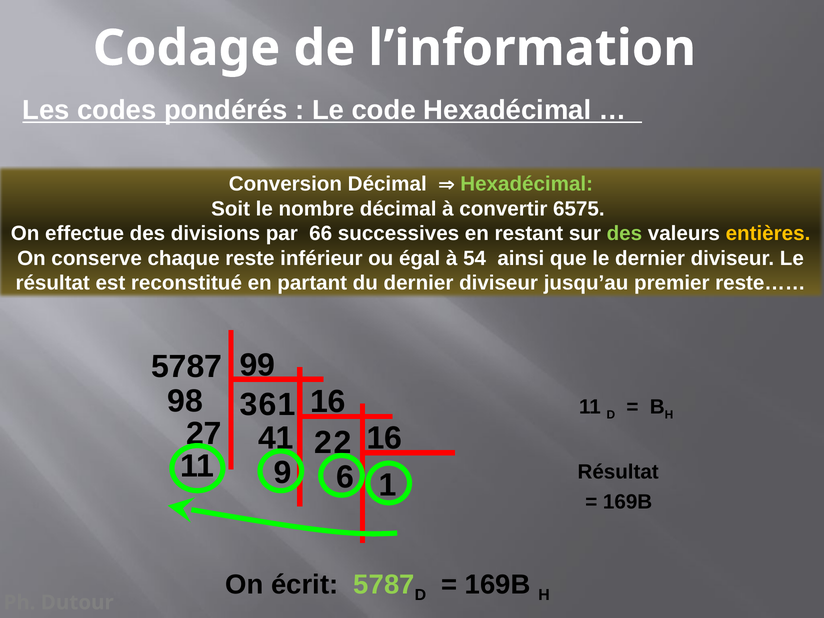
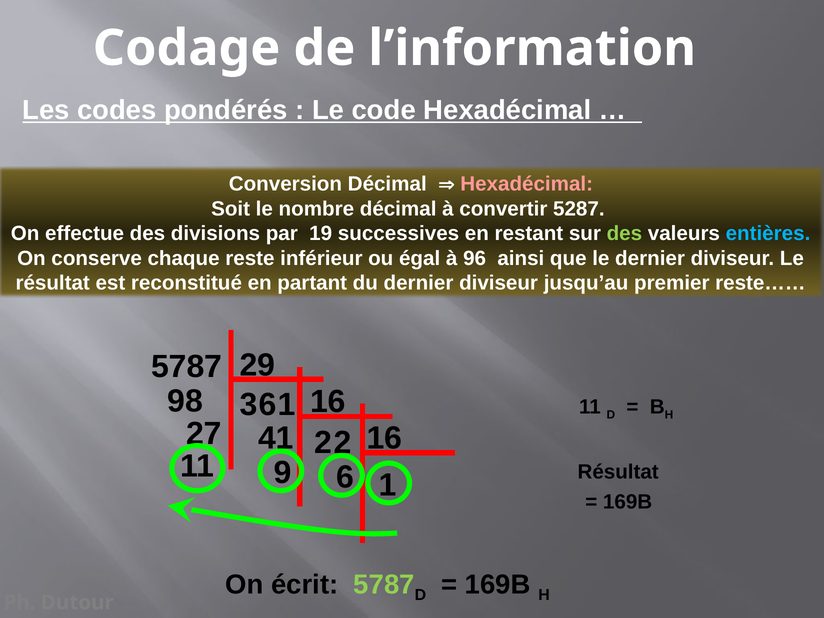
Hexadécimal at (527, 184) colour: light green -> pink
6575: 6575 -> 5287
66: 66 -> 19
entières colour: yellow -> light blue
54: 54 -> 96
99: 99 -> 29
